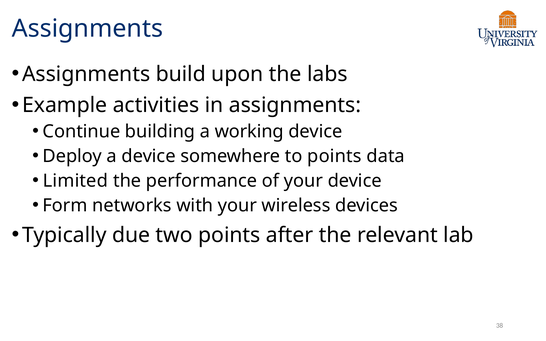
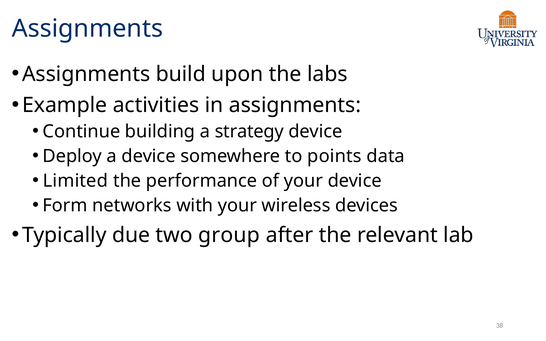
working: working -> strategy
two points: points -> group
